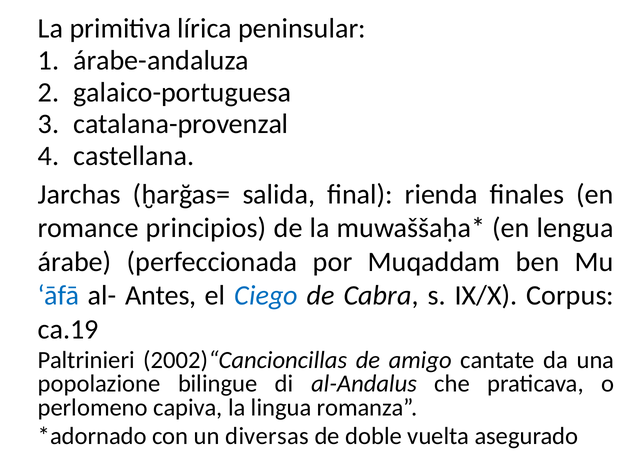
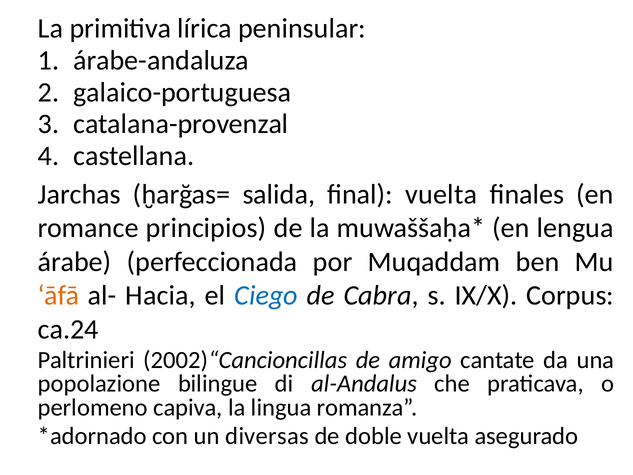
final rienda: rienda -> vuelta
āfā colour: blue -> orange
Antes: Antes -> Hacia
ca.19: ca.19 -> ca.24
